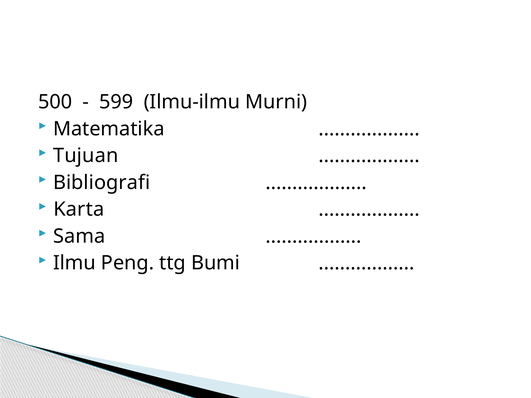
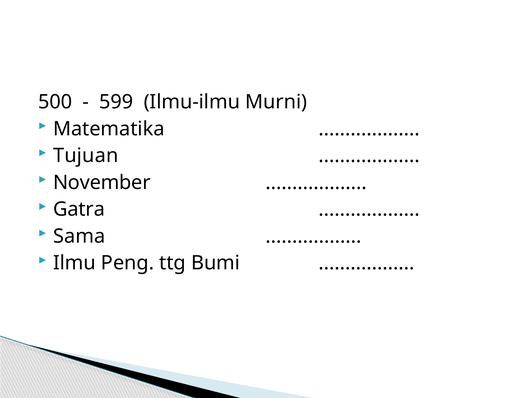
Bibliografi: Bibliografi -> November
Karta: Karta -> Gatra
